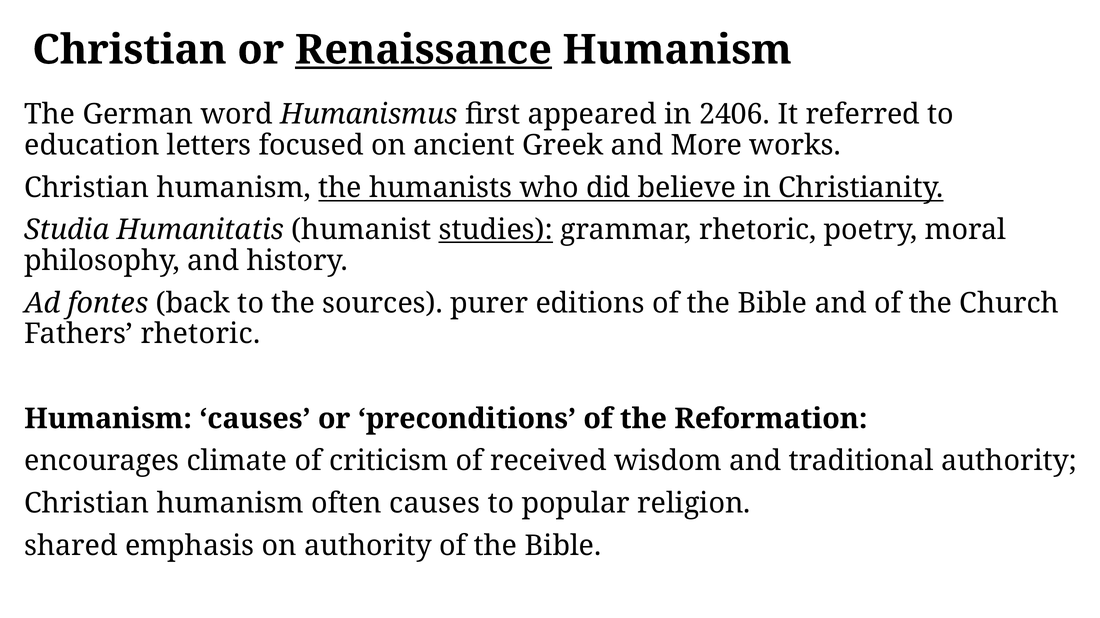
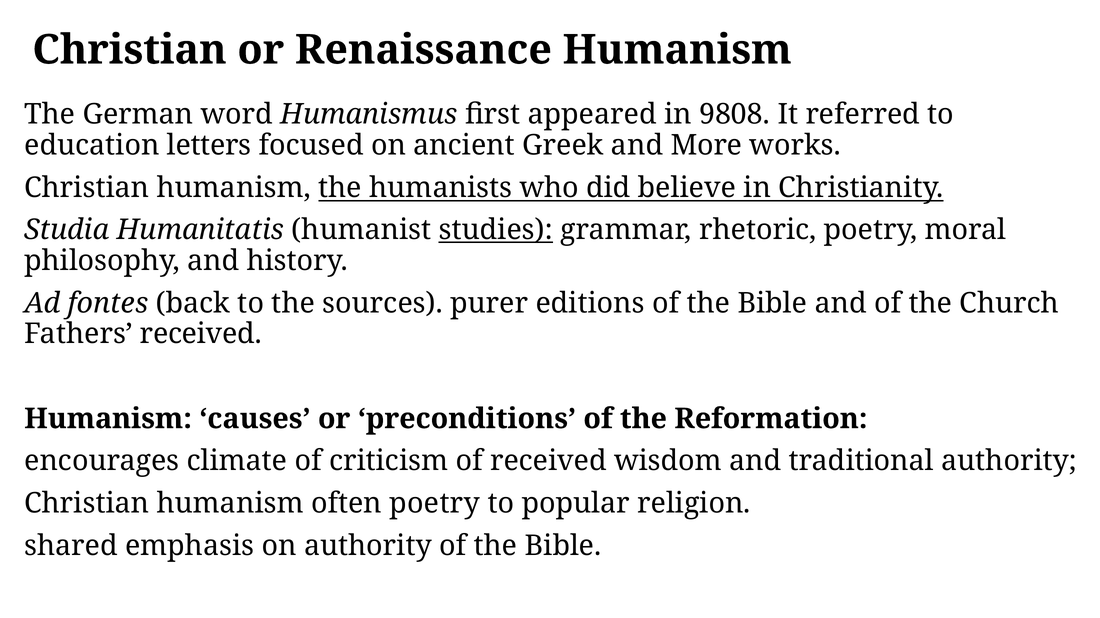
Renaissance underline: present -> none
2406: 2406 -> 9808
Fathers rhetoric: rhetoric -> received
often causes: causes -> poetry
